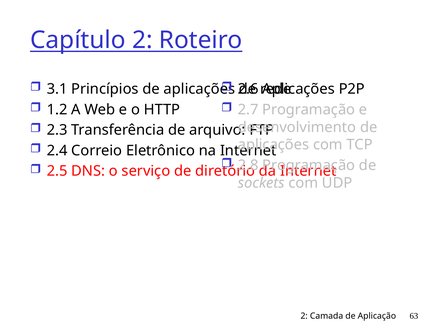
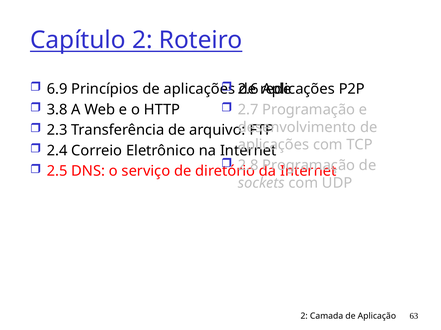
3.1: 3.1 -> 6.9
1.2: 1.2 -> 3.8
